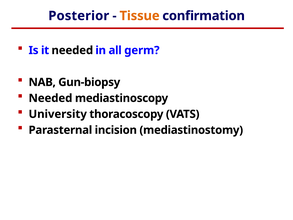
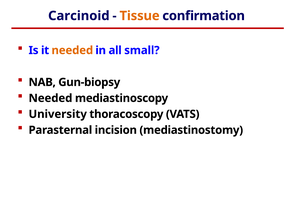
Posterior: Posterior -> Carcinoid
needed at (72, 50) colour: black -> orange
germ: germ -> small
